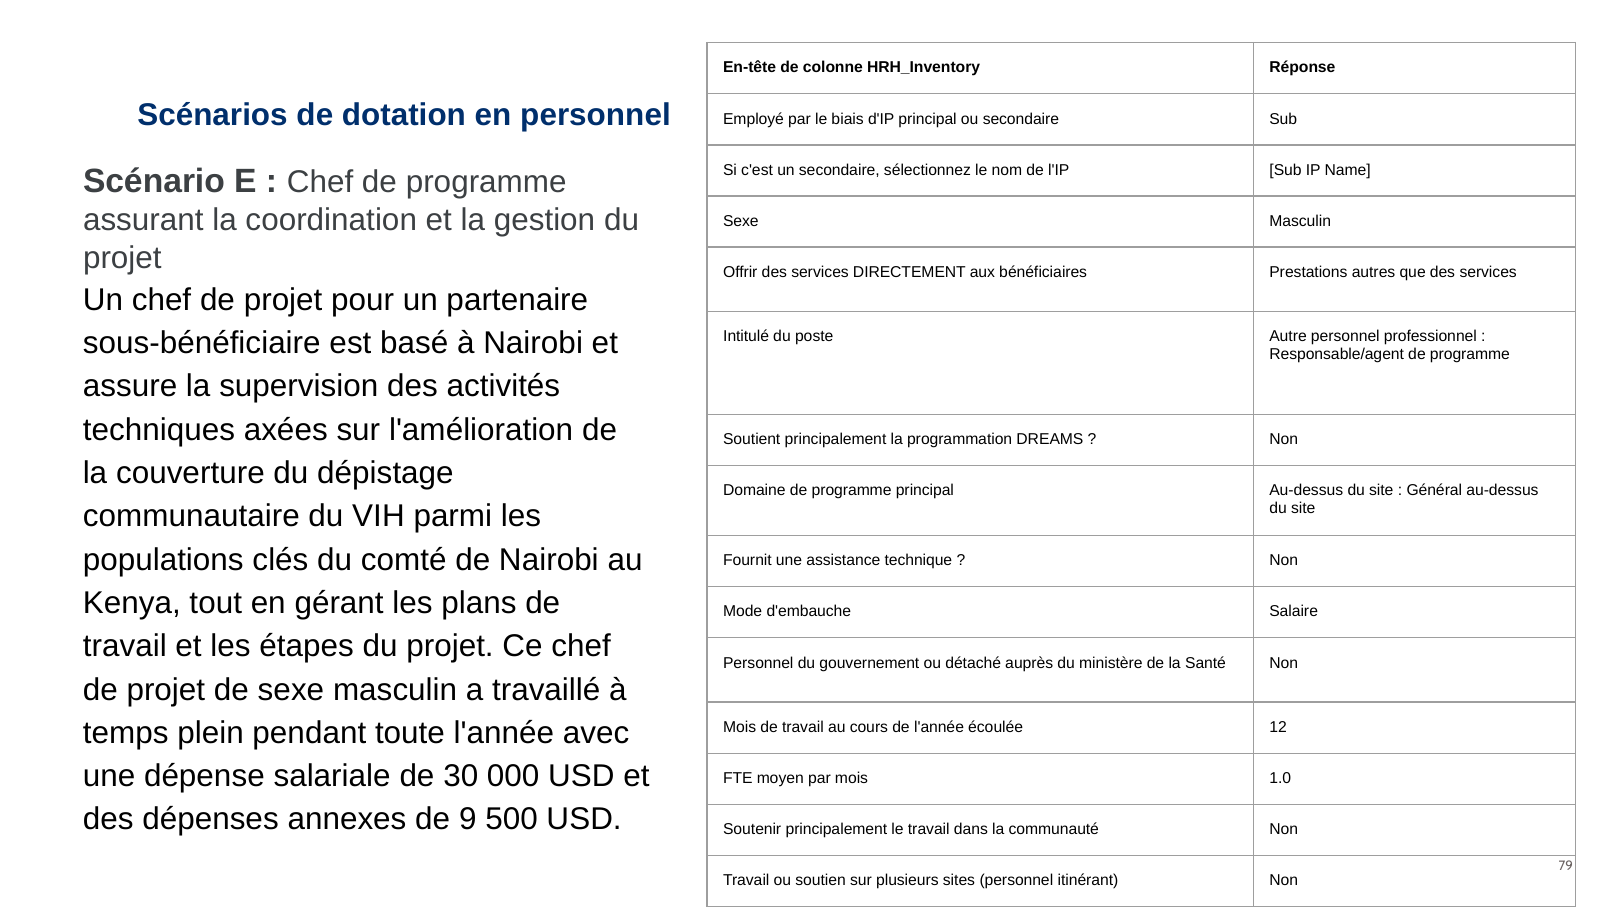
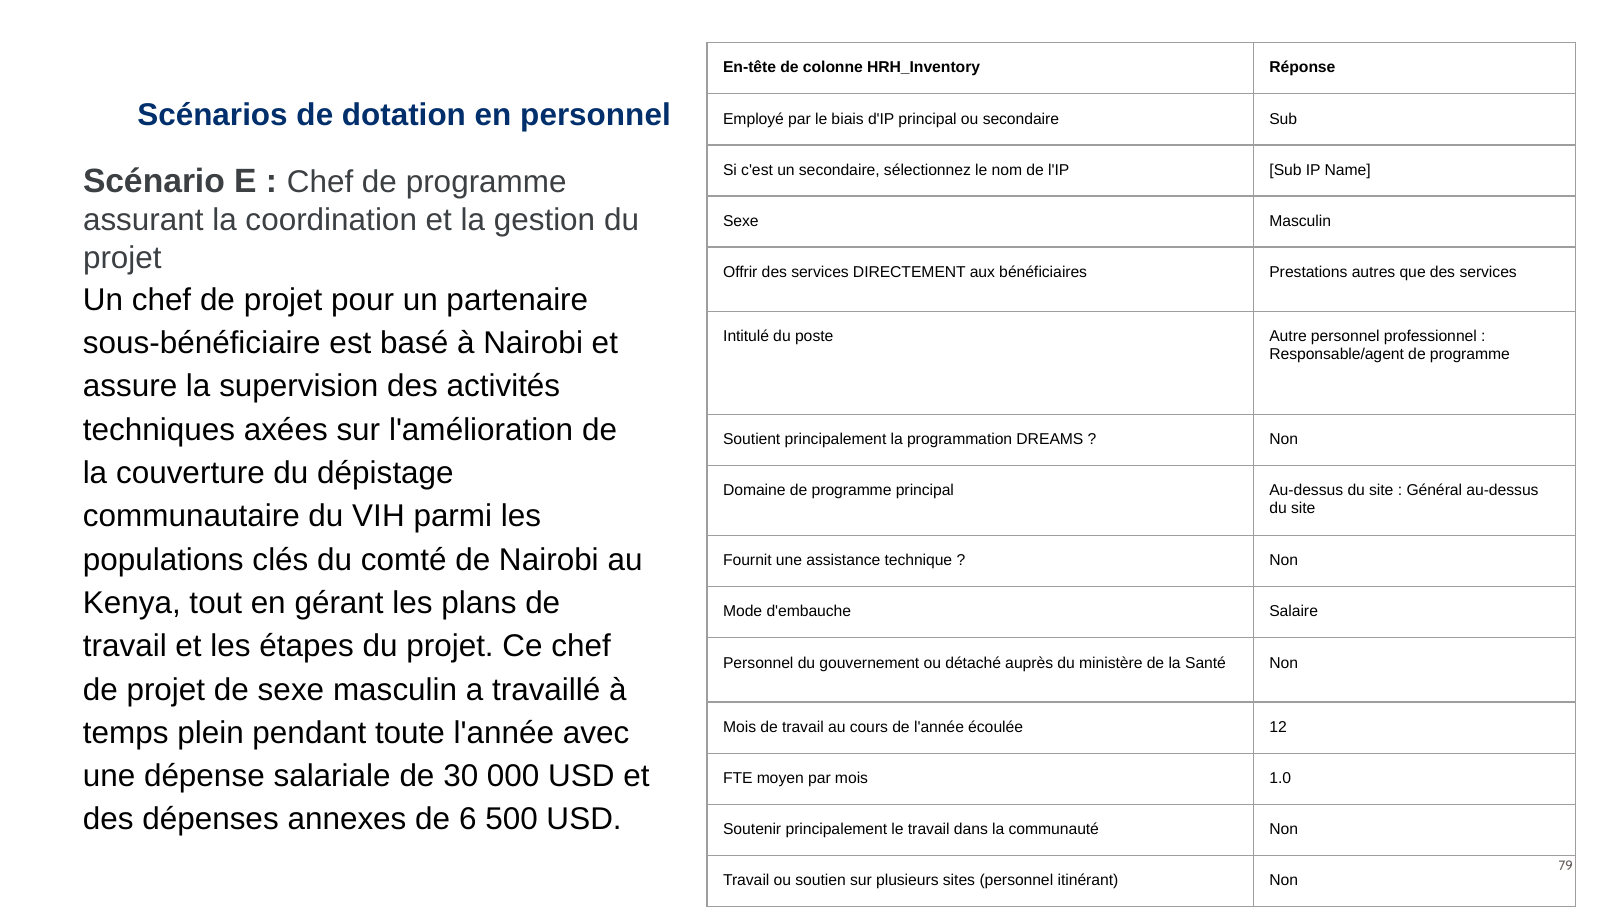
9: 9 -> 6
